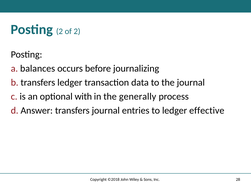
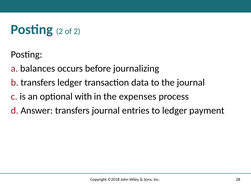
generally: generally -> expenses
effective: effective -> payment
